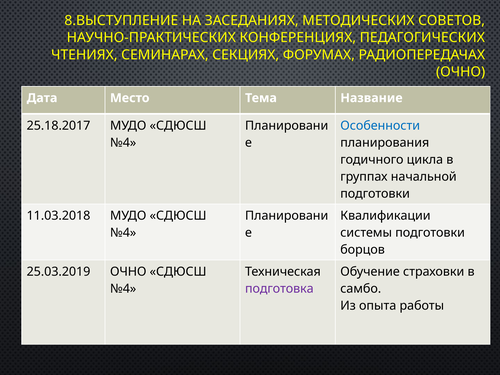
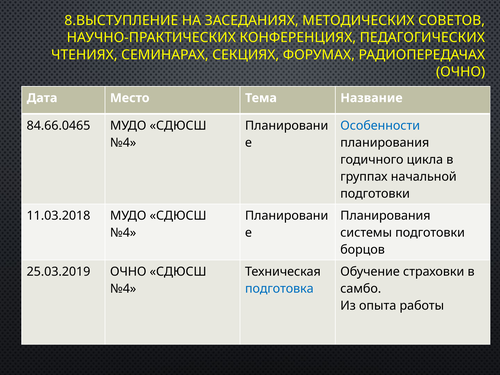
25.18.2017: 25.18.2017 -> 84.66.0465
Квалификации at (385, 216): Квалификации -> Планирования
подготовка colour: purple -> blue
